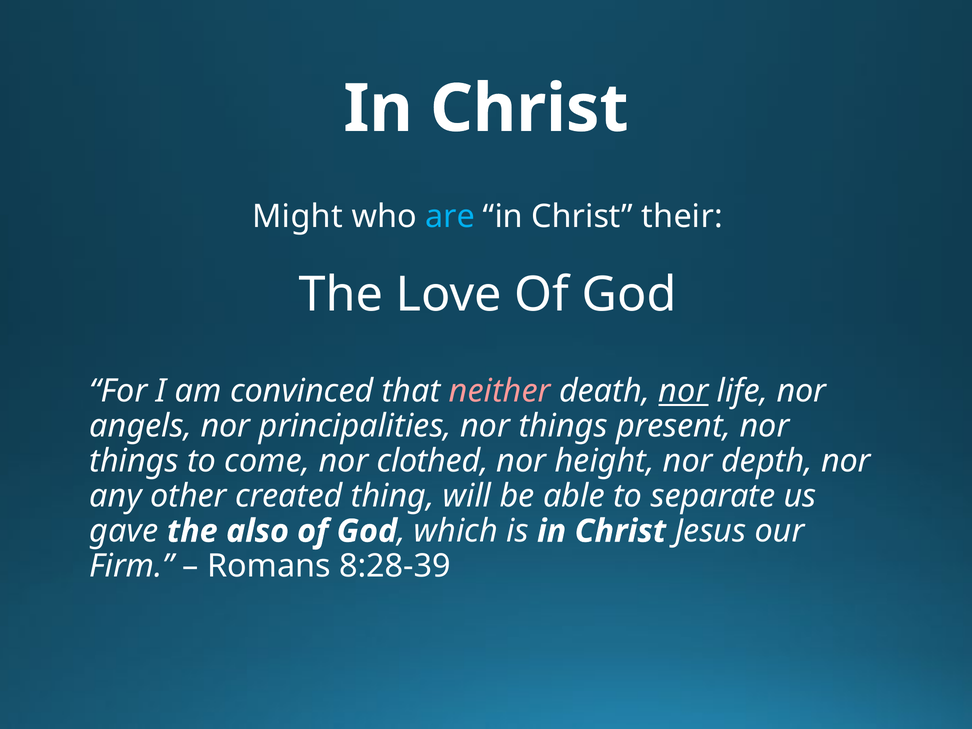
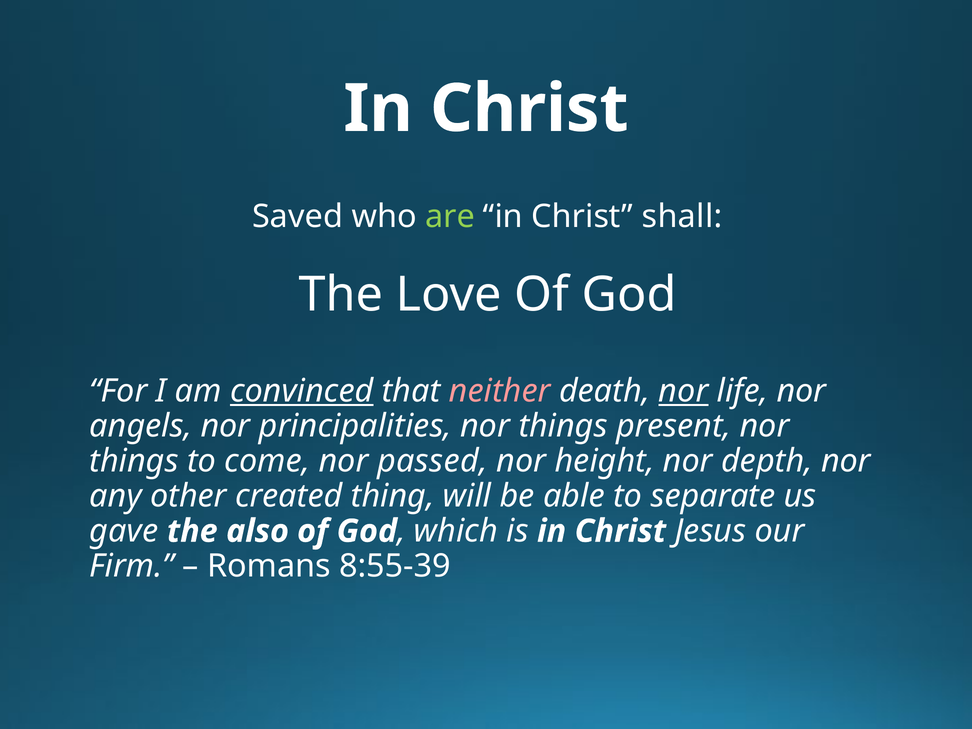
Might: Might -> Saved
are colour: light blue -> light green
their: their -> shall
convinced underline: none -> present
clothed: clothed -> passed
8:28-39: 8:28-39 -> 8:55-39
